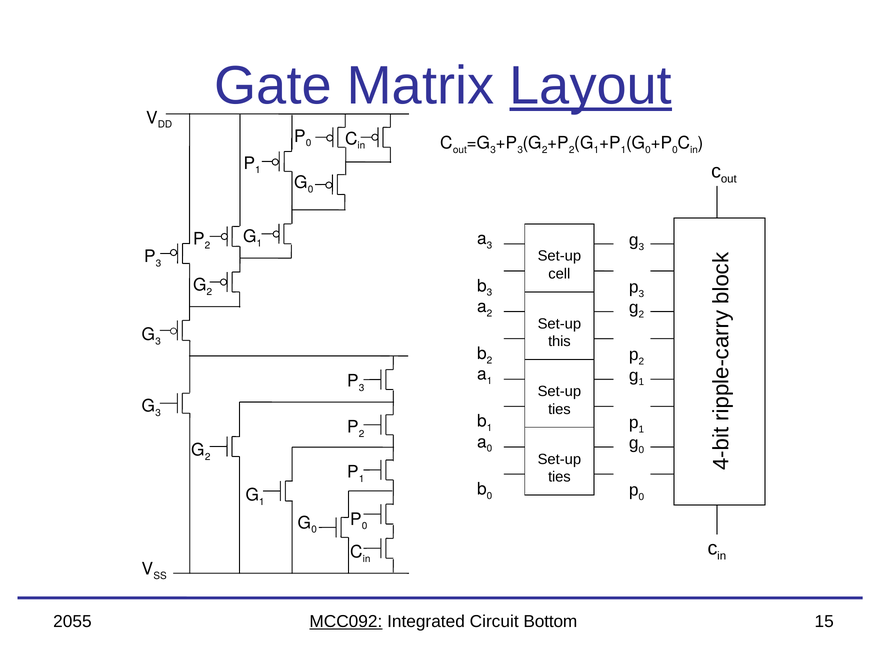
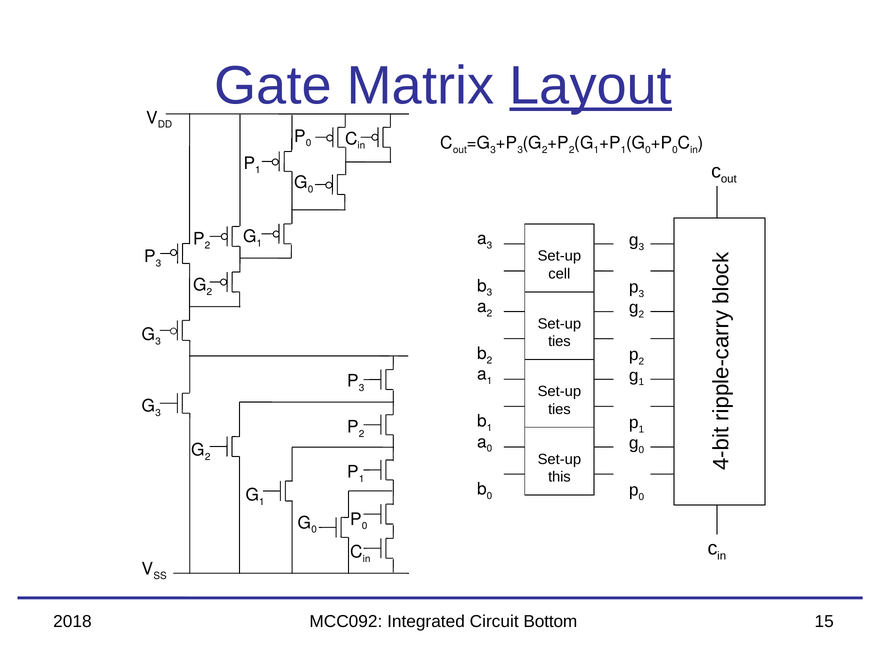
this at (559, 342): this -> ties
ties at (559, 477): ties -> this
2055: 2055 -> 2018
MCC092 underline: present -> none
